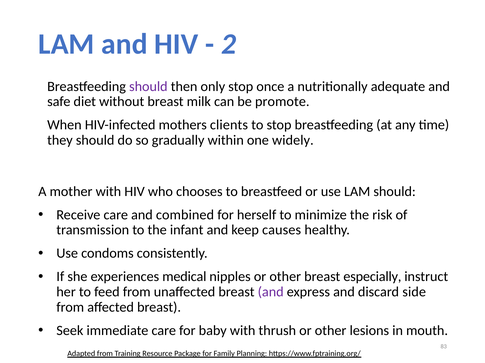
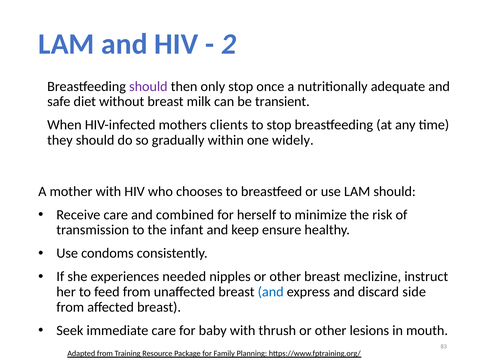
promote: promote -> transient
causes: causes -> ensure
medical: medical -> needed
especially: especially -> meclizine
and at (271, 292) colour: purple -> blue
